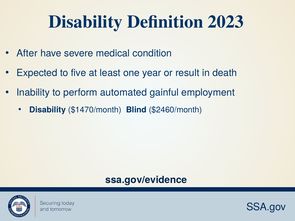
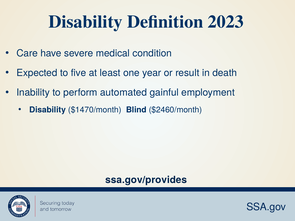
After: After -> Care
ssa.gov/evidence: ssa.gov/evidence -> ssa.gov/provides
